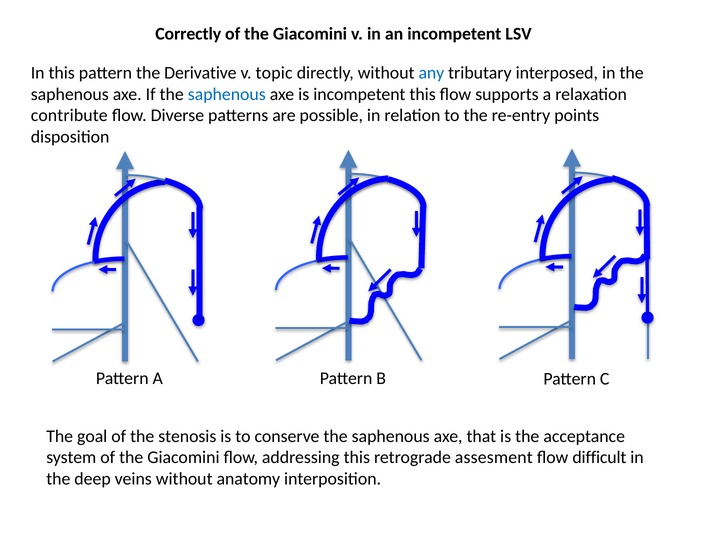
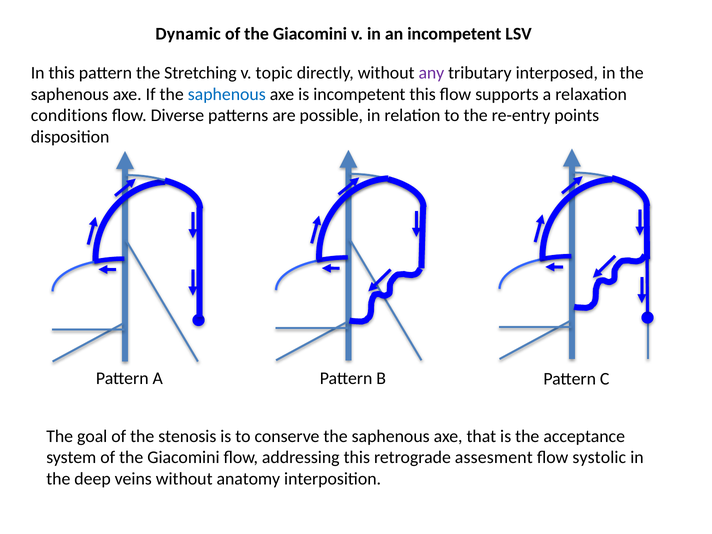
Correctly: Correctly -> Dynamic
Derivative: Derivative -> Stretching
any colour: blue -> purple
contribute: contribute -> conditions
difficult: difficult -> systolic
